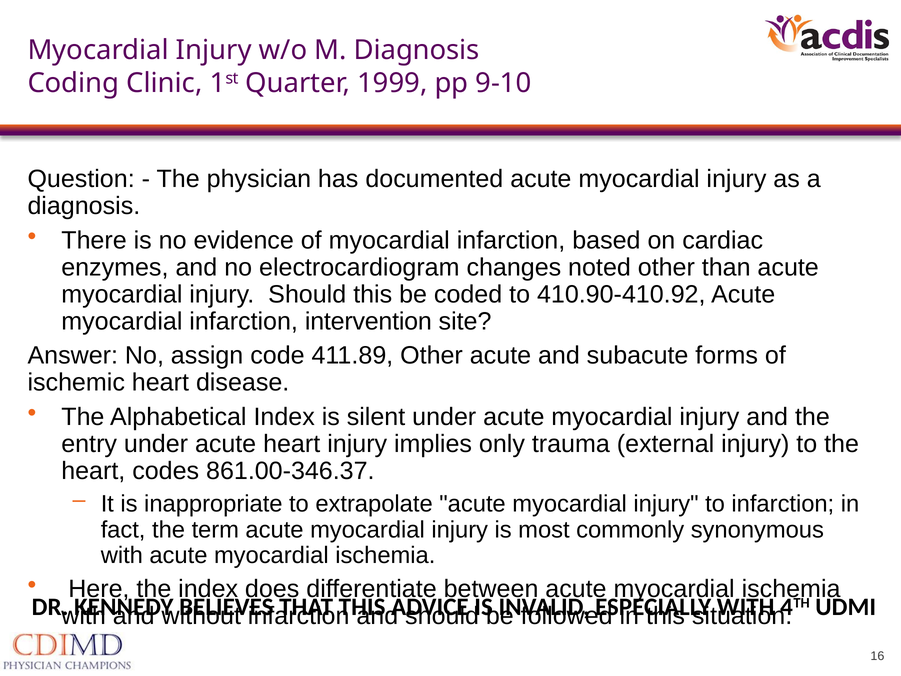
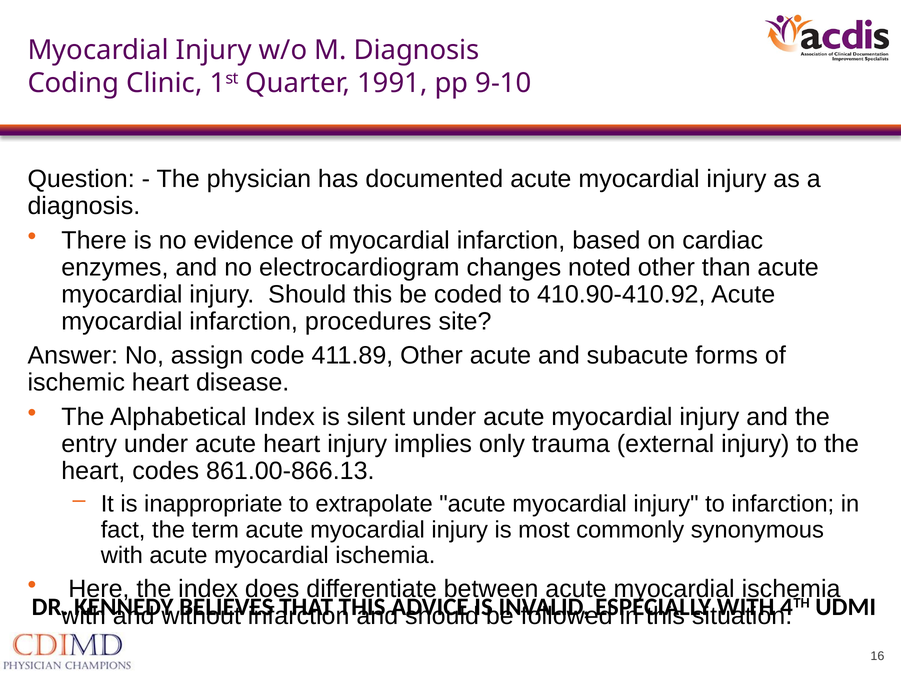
1999: 1999 -> 1991
intervention: intervention -> procedures
861.00-346.37: 861.00-346.37 -> 861.00-866.13
